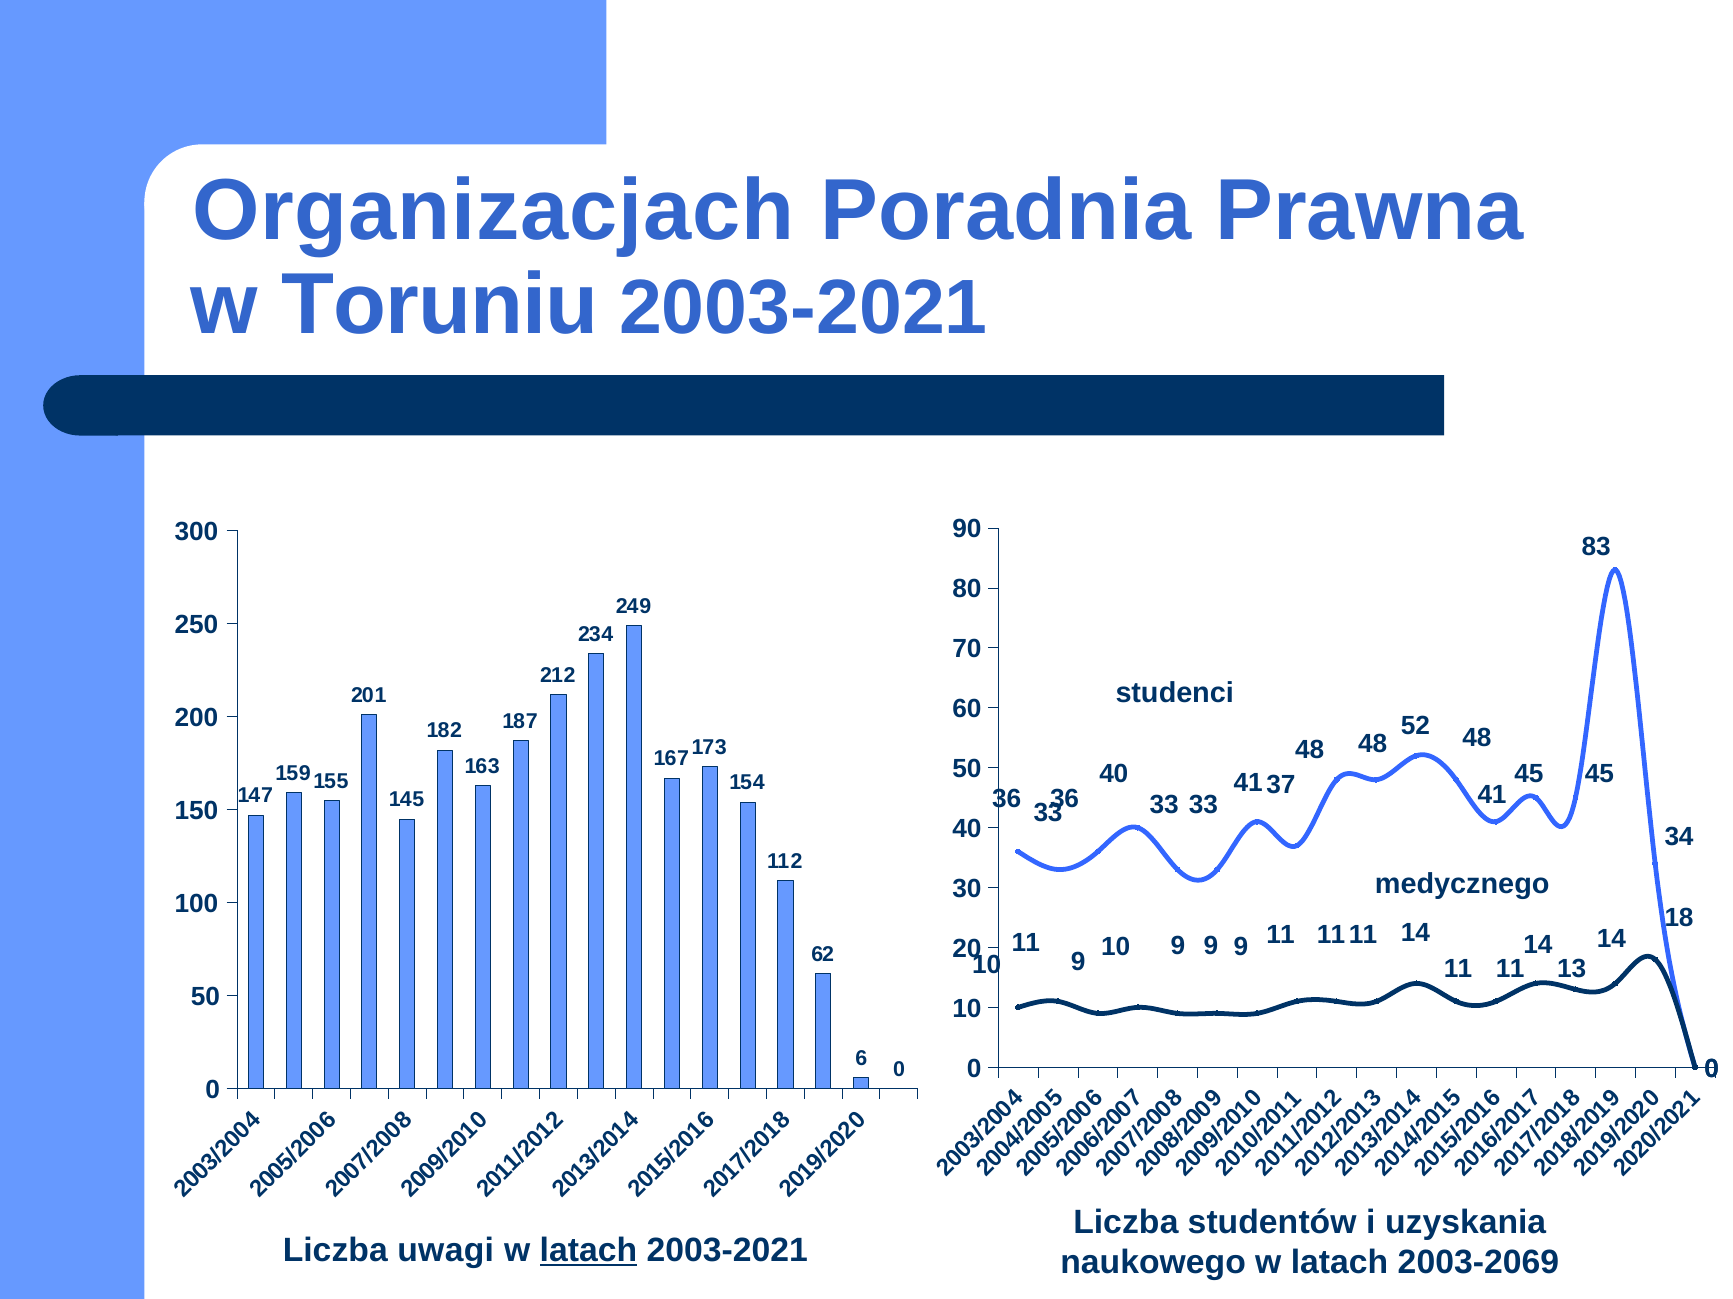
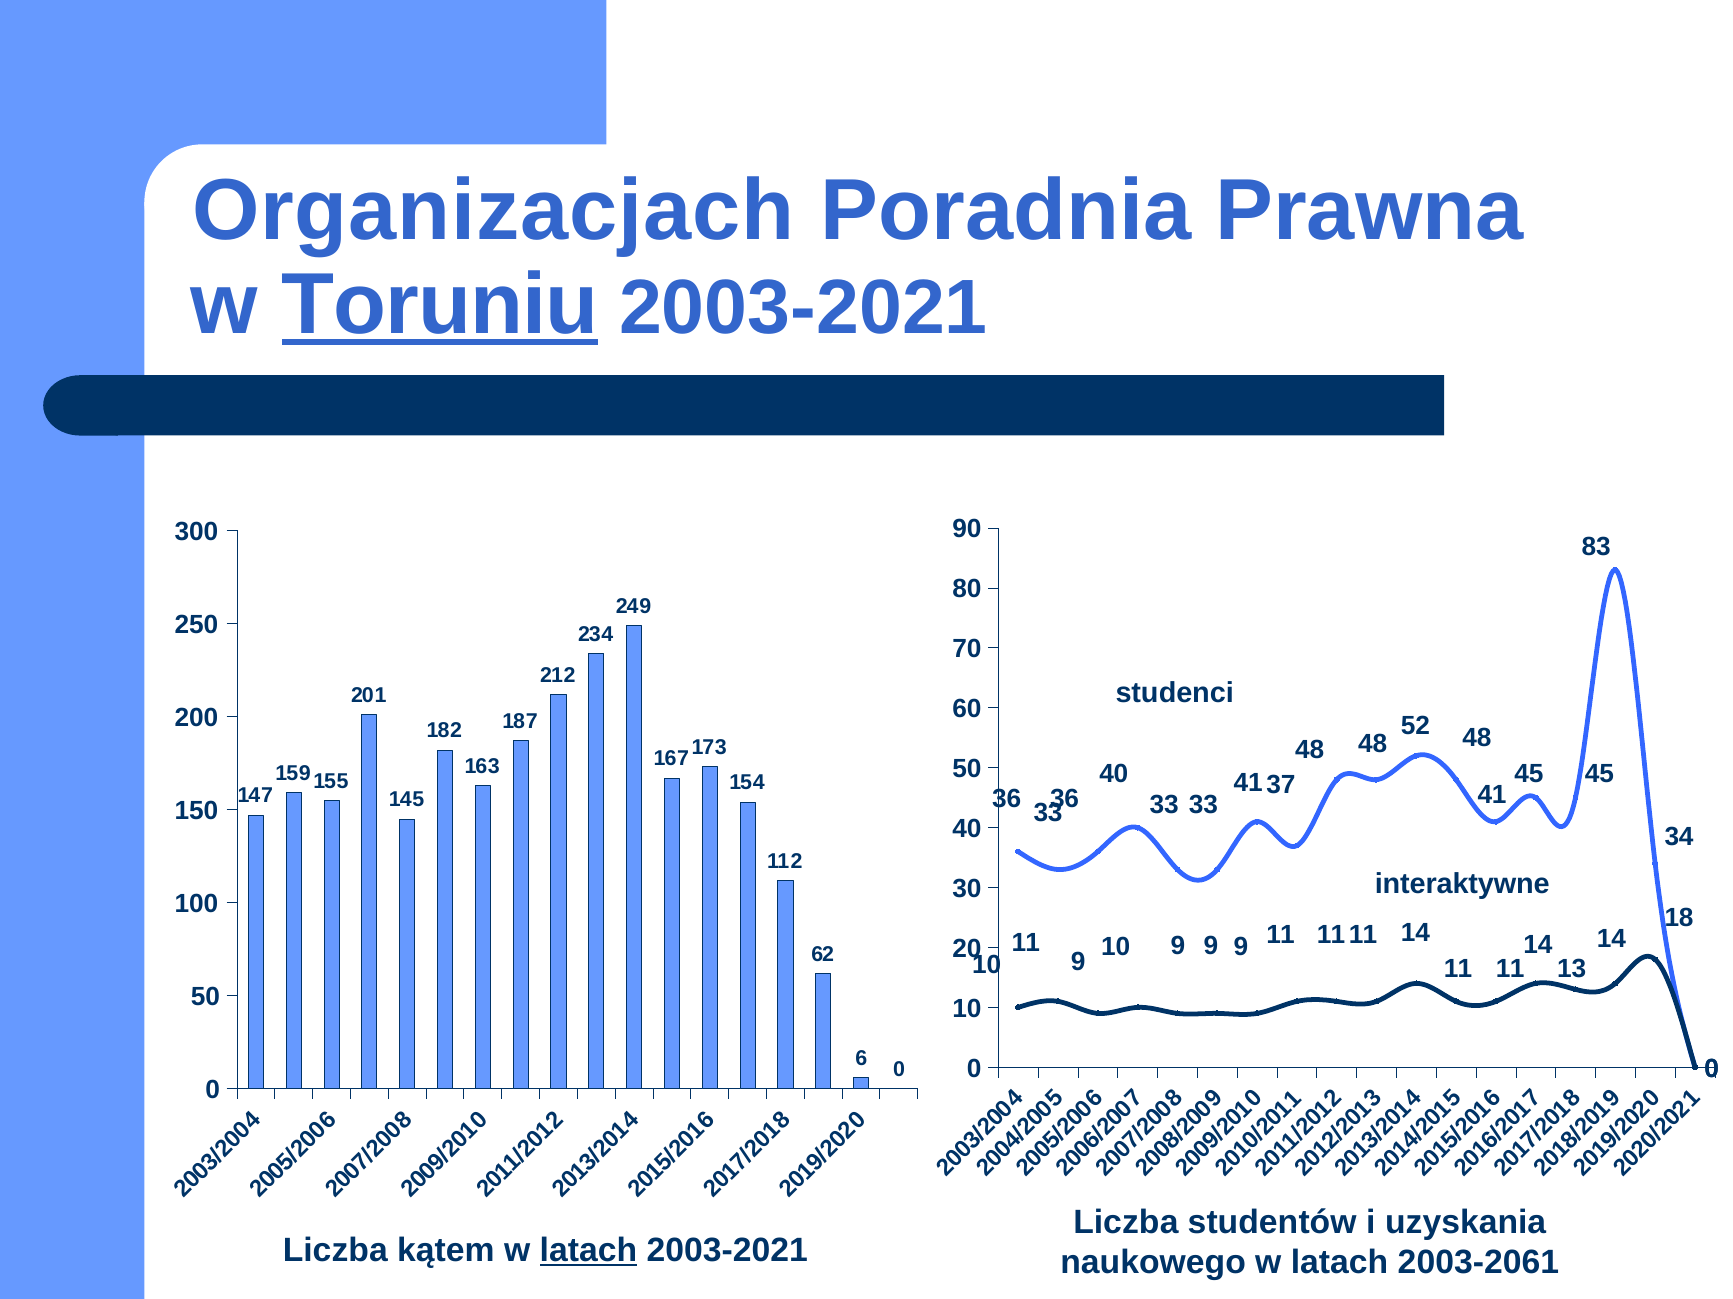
Toruniu underline: none -> present
medycznego: medycznego -> interaktywne
uwagi: uwagi -> kątem
2003-2069: 2003-2069 -> 2003-2061
